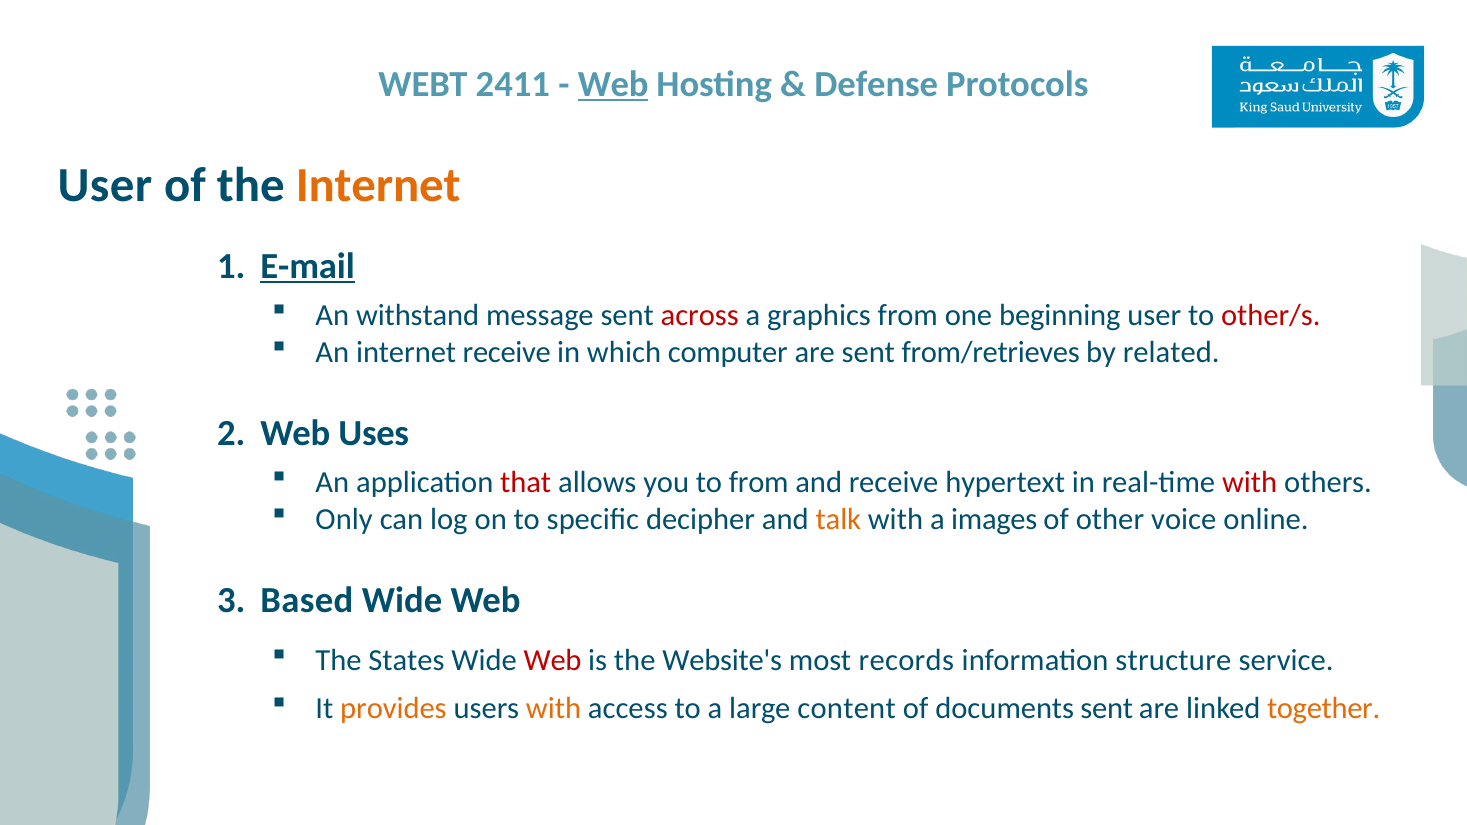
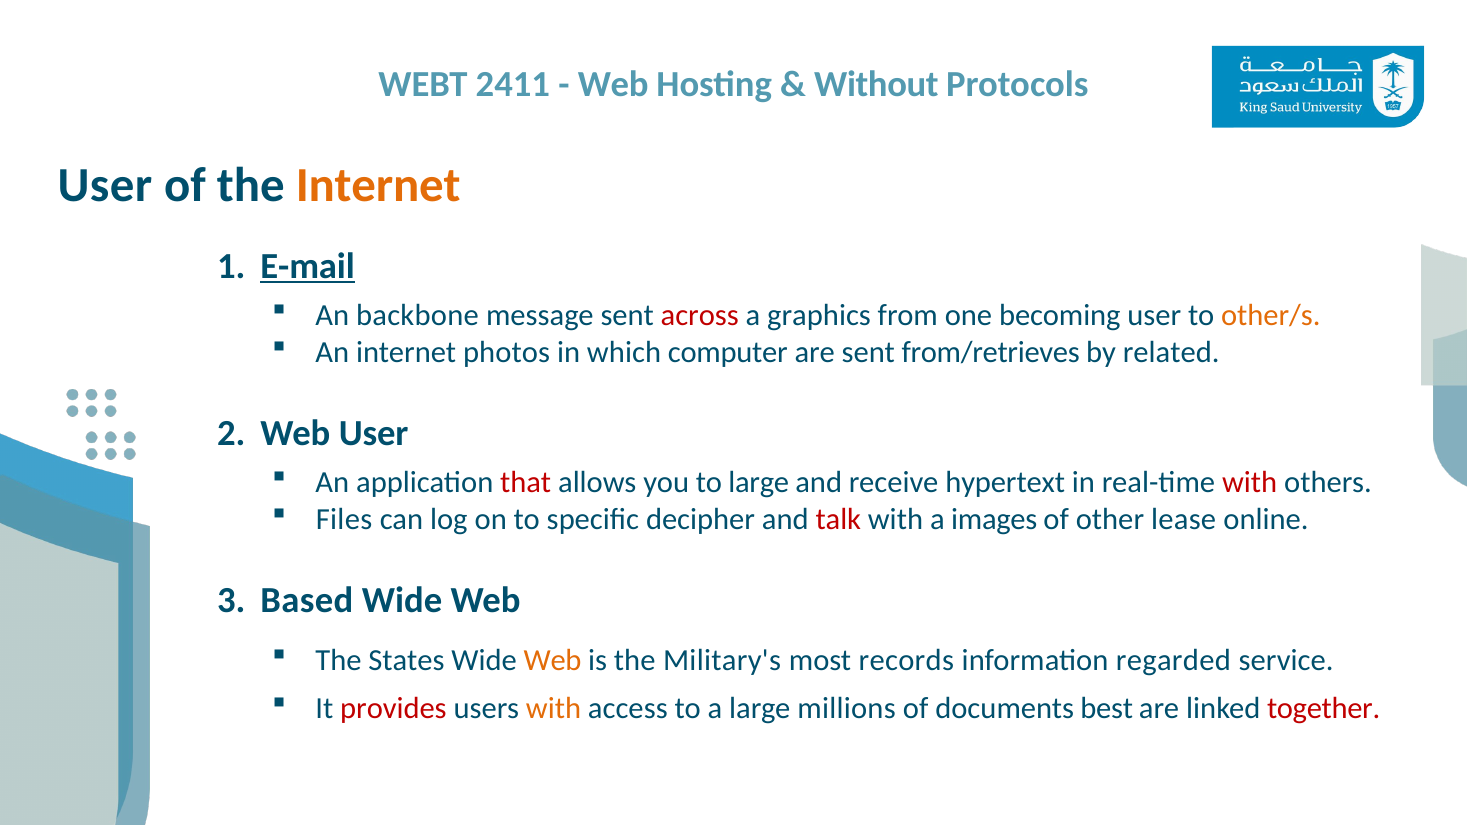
Web at (613, 84) underline: present -> none
Defense: Defense -> Without
withstand: withstand -> backbone
beginning: beginning -> becoming
other/s colour: red -> orange
internet receive: receive -> photos
Web Uses: Uses -> User
to from: from -> large
Only: Only -> Files
talk colour: orange -> red
voice: voice -> lease
Web at (553, 661) colour: red -> orange
Website's: Website's -> Military's
structure: structure -> regarded
provides colour: orange -> red
content: content -> millions
documents sent: sent -> best
together colour: orange -> red
